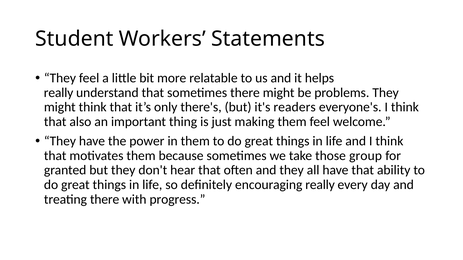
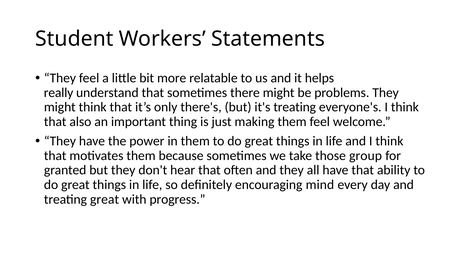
it's readers: readers -> treating
encouraging really: really -> mind
treating there: there -> great
